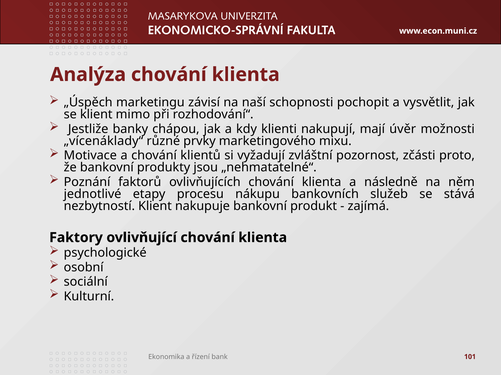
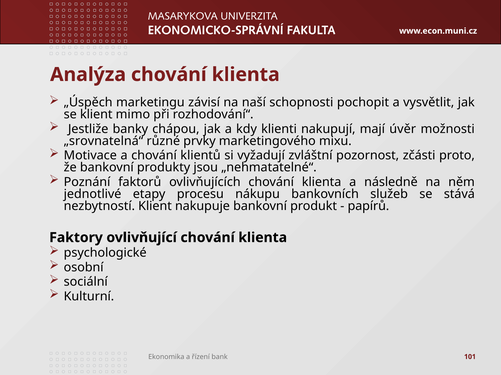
„vícenáklady“: „vícenáklady“ -> „srovnatelná“
zajímá: zajímá -> papírů
